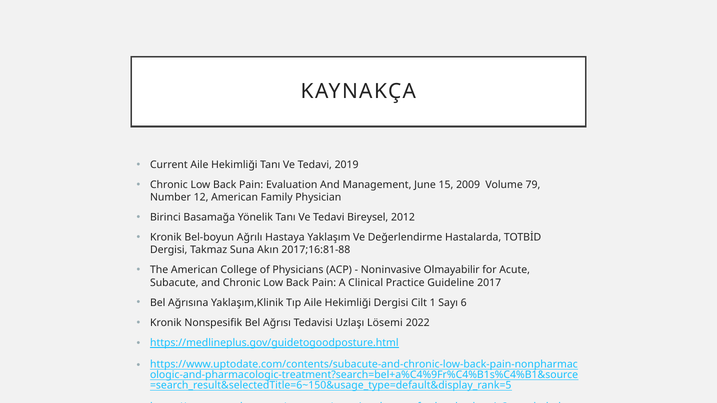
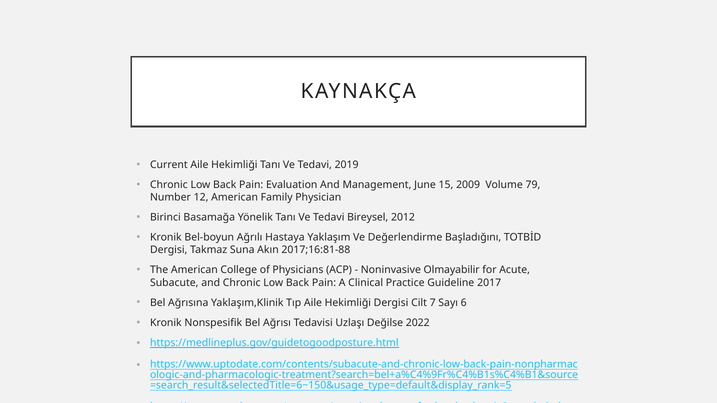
Hastalarda: Hastalarda -> Başladığını
1: 1 -> 7
Lösemi: Lösemi -> Değilse
